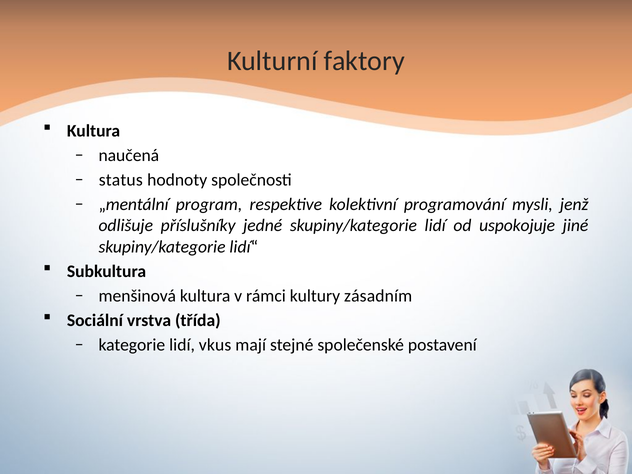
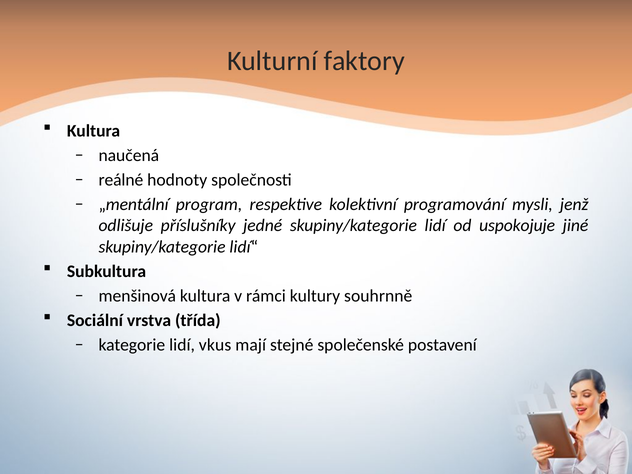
status: status -> reálné
zásadním: zásadním -> souhrnně
